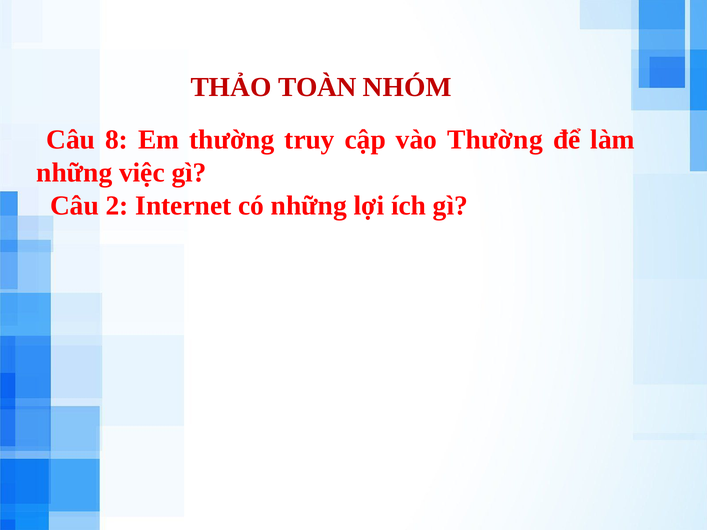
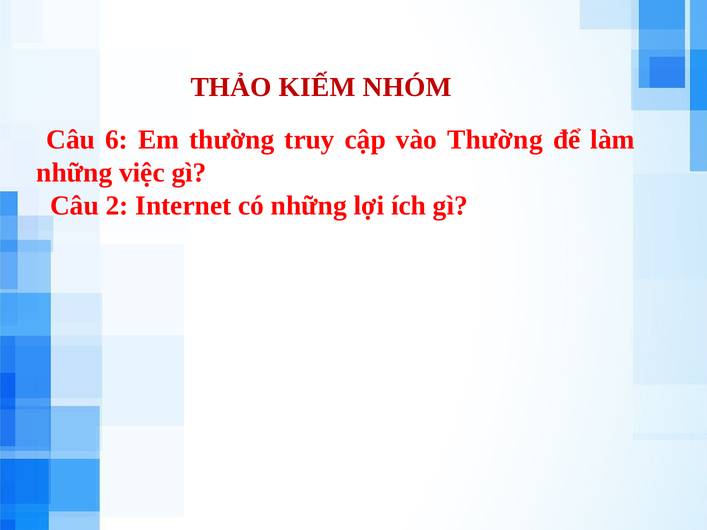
TOÀN: TOÀN -> KIẾM
8: 8 -> 6
